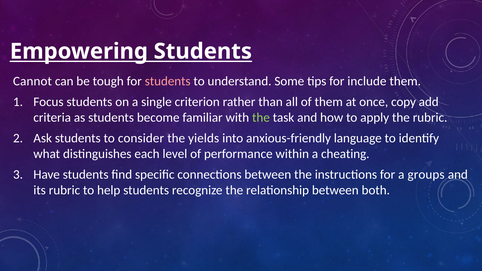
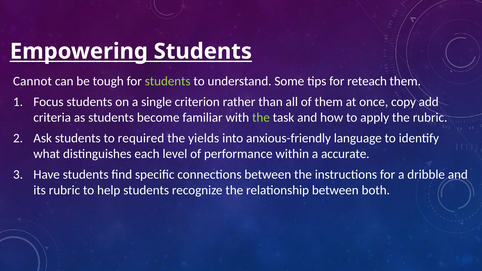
students at (168, 81) colour: pink -> light green
include: include -> reteach
consider: consider -> required
cheating: cheating -> accurate
groups: groups -> dribble
